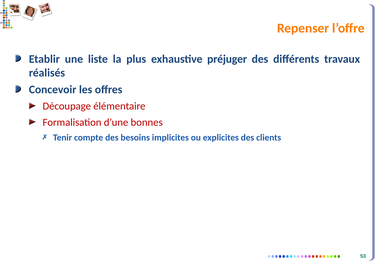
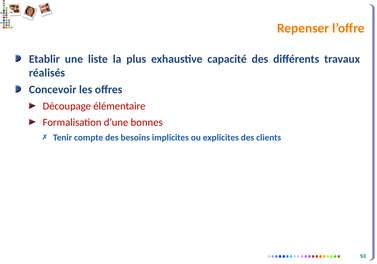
préjuger: préjuger -> capacité
